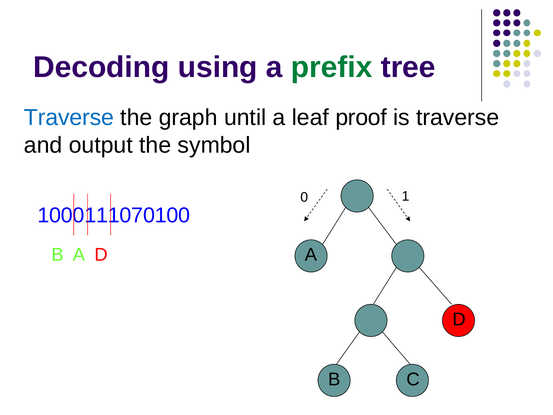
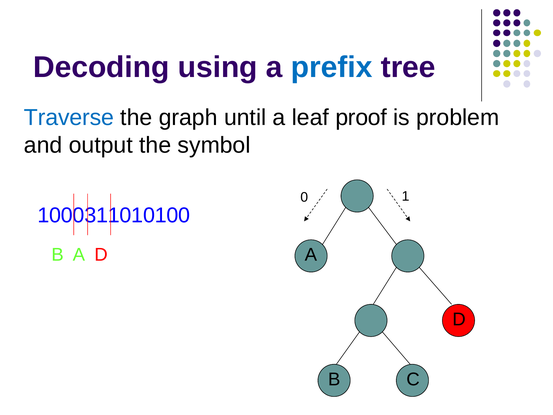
prefix colour: green -> blue
is traverse: traverse -> problem
1000111070100: 1000111070100 -> 1000311010100
